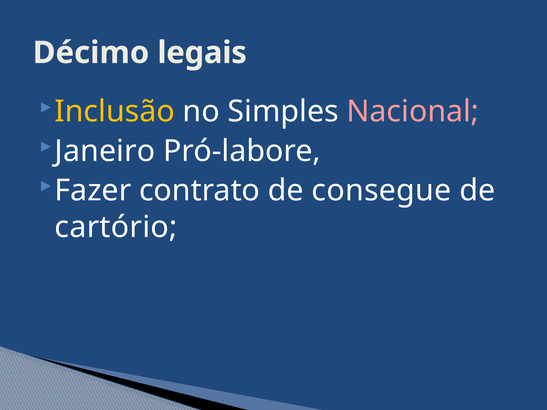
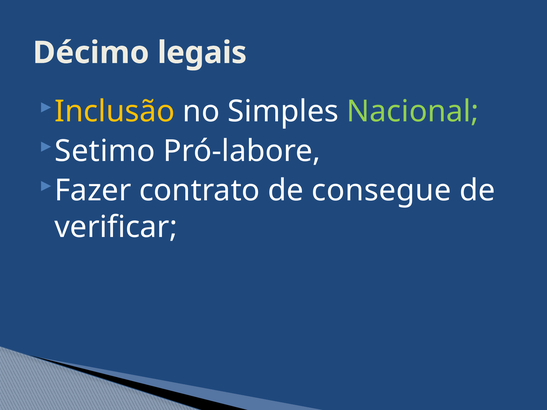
Nacional colour: pink -> light green
Janeiro: Janeiro -> Setimo
cartório: cartório -> verificar
